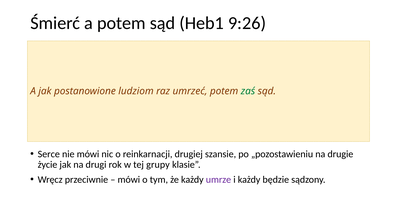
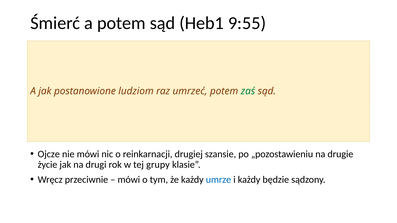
9:26: 9:26 -> 9:55
Serce: Serce -> Ojcze
umrze colour: purple -> blue
